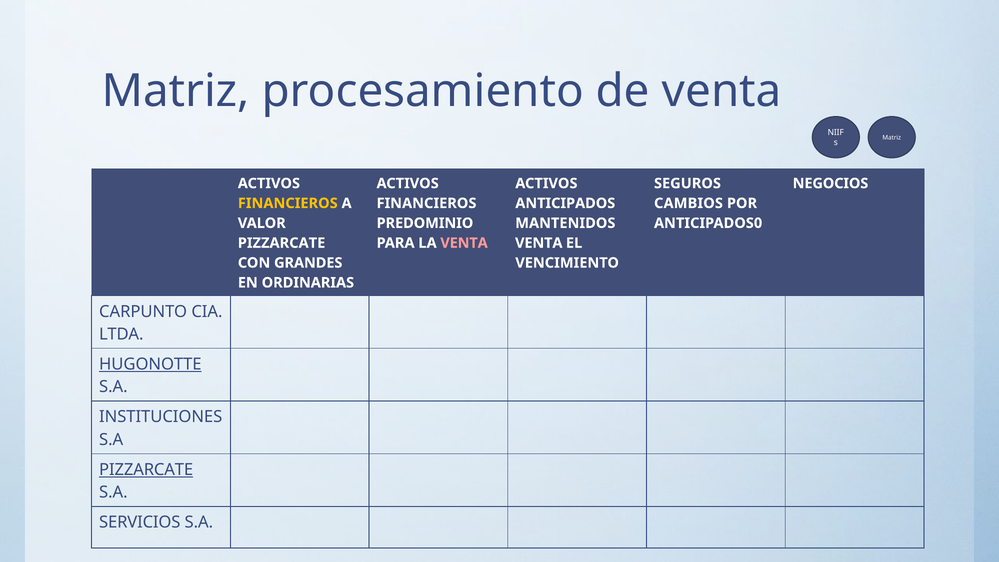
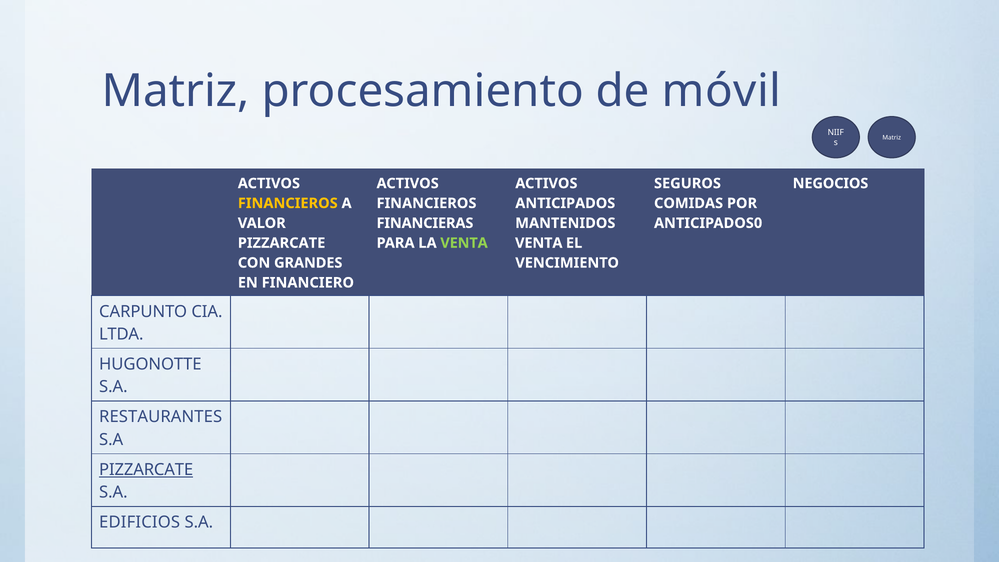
de venta: venta -> móvil
CAMBIOS: CAMBIOS -> COMIDAS
PREDOMINIO: PREDOMINIO -> FINANCIERAS
VENTA at (464, 243) colour: pink -> light green
ORDINARIAS: ORDINARIAS -> FINANCIERO
HUGONOTTE underline: present -> none
INSTITUCIONES: INSTITUCIONES -> RESTAURANTES
SERVICIOS: SERVICIOS -> EDIFICIOS
